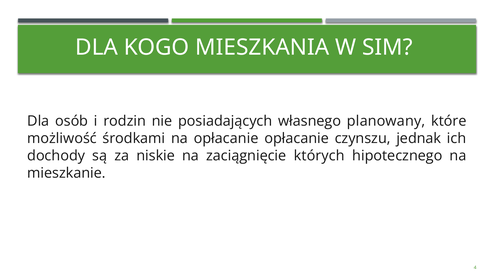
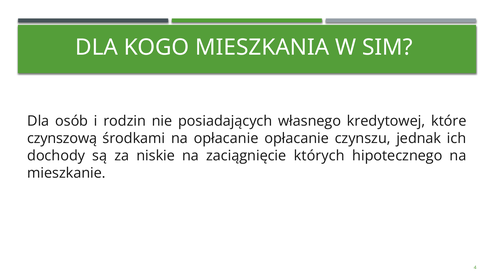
planowany: planowany -> kredytowej
możliwość: możliwość -> czynszową
